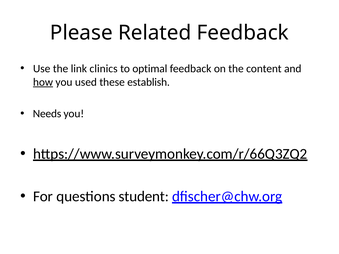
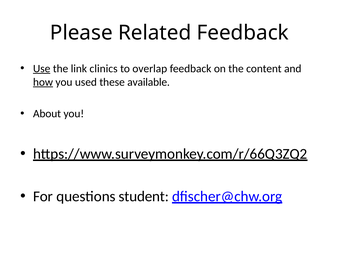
Use underline: none -> present
optimal: optimal -> overlap
establish: establish -> available
Needs: Needs -> About
